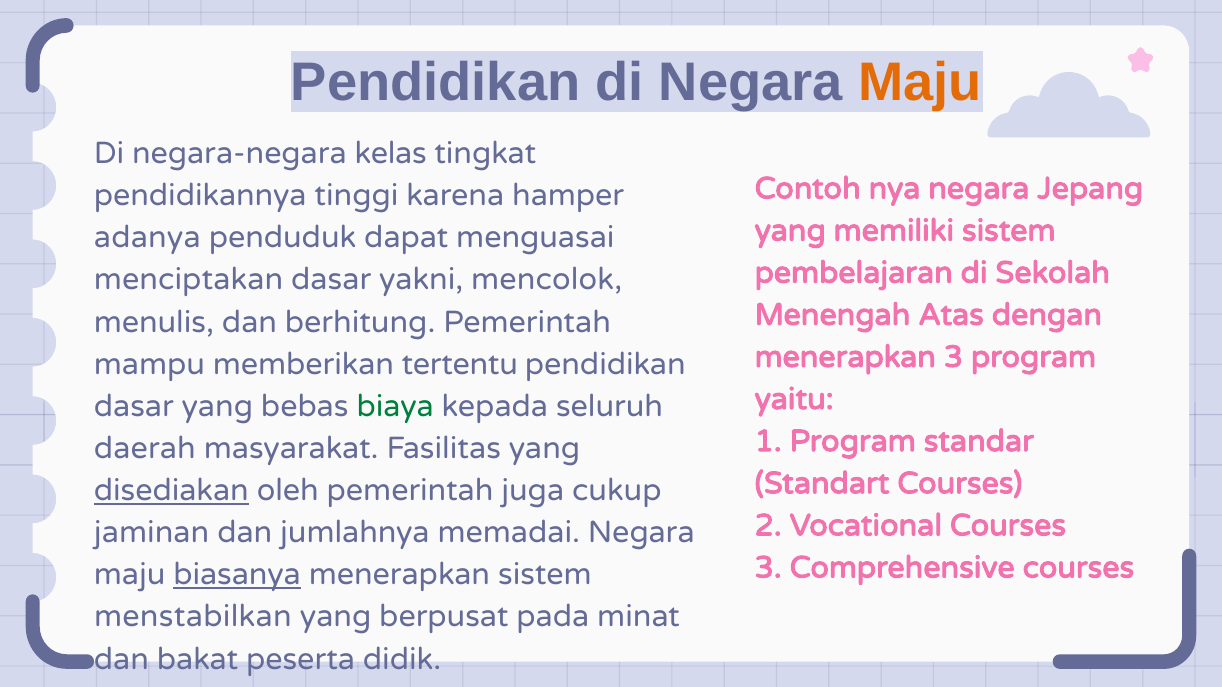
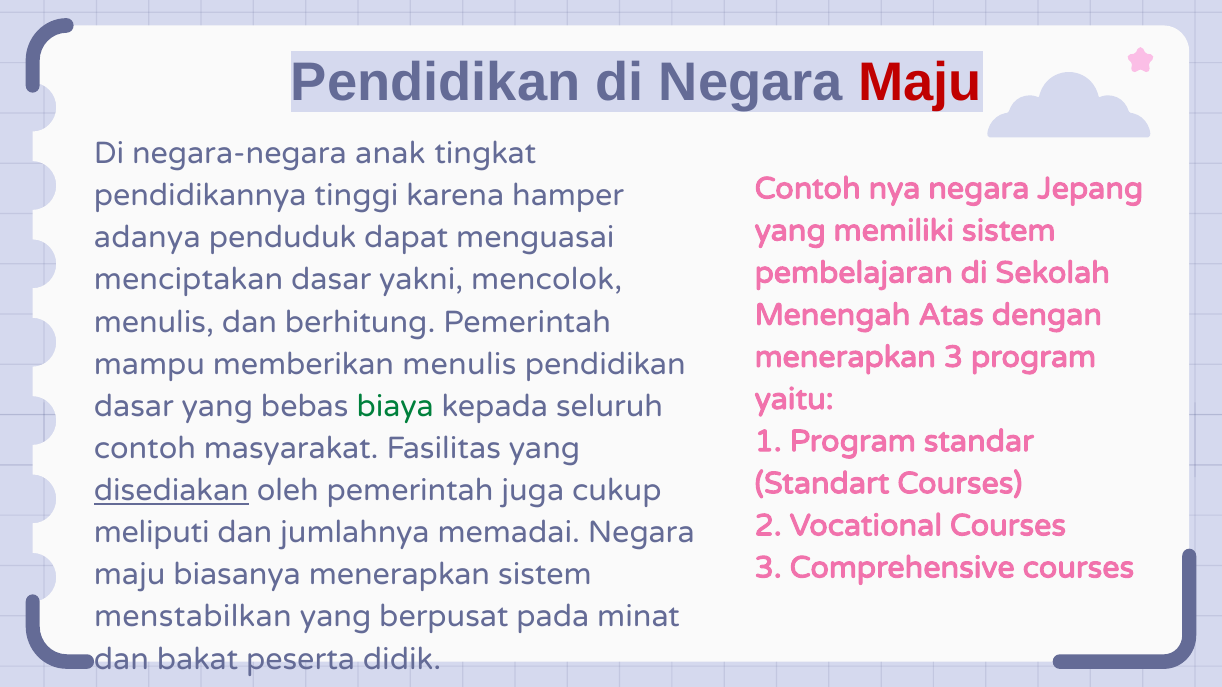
Maju at (920, 82) colour: orange -> red
kelas: kelas -> anak
memberikan tertentu: tertentu -> menulis
daerah at (145, 449): daerah -> contoh
jaminan: jaminan -> meliputi
biasanya underline: present -> none
